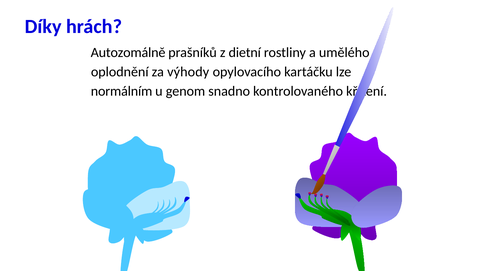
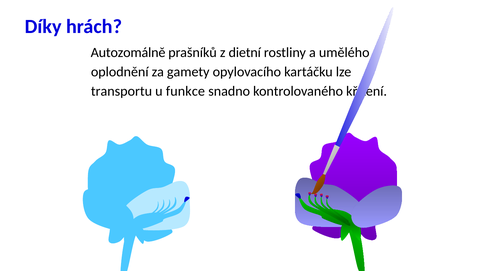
výhody: výhody -> gamety
normálním: normálním -> transportu
genom: genom -> funkce
